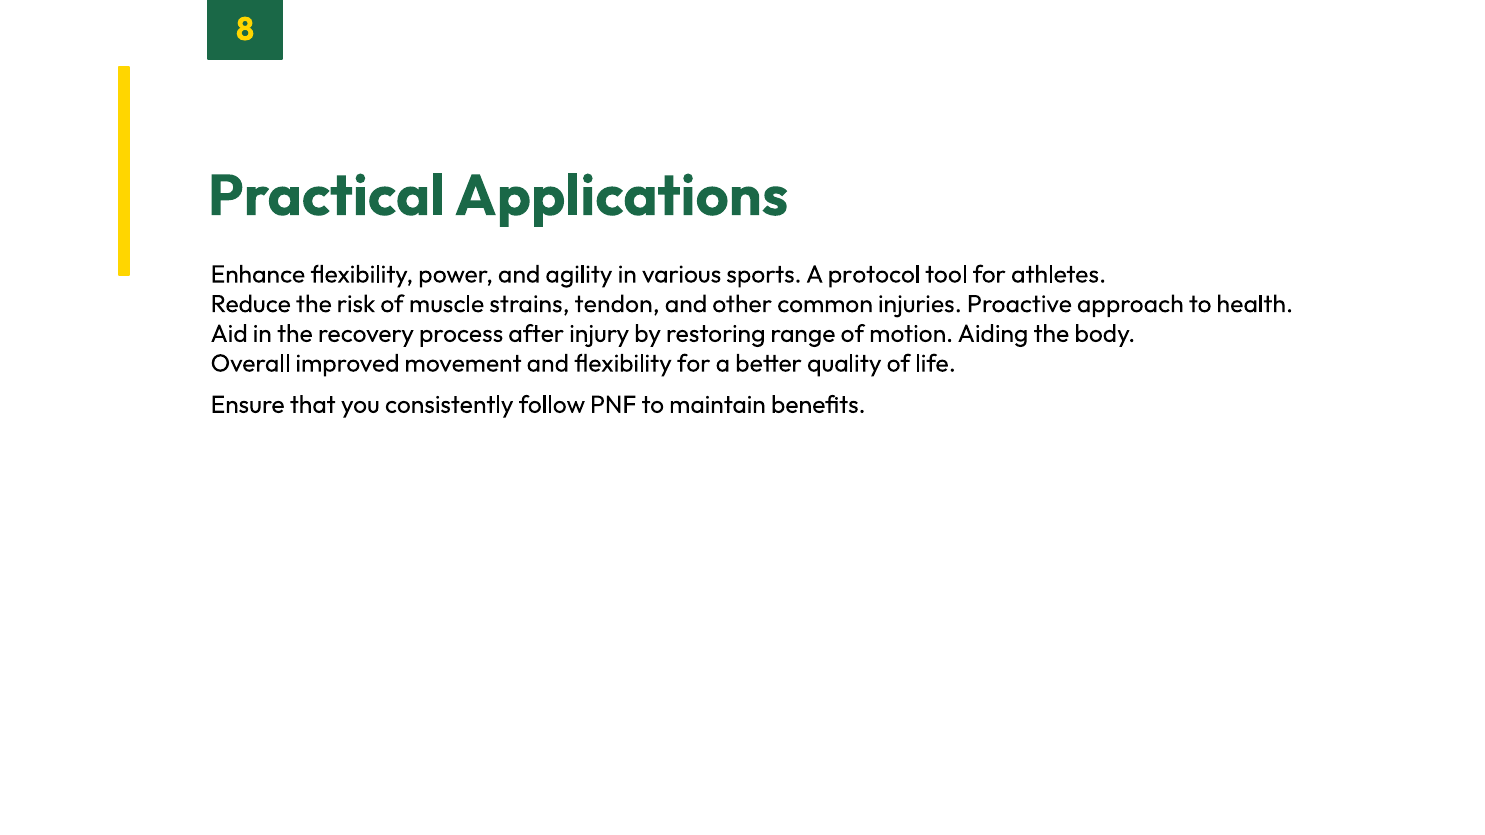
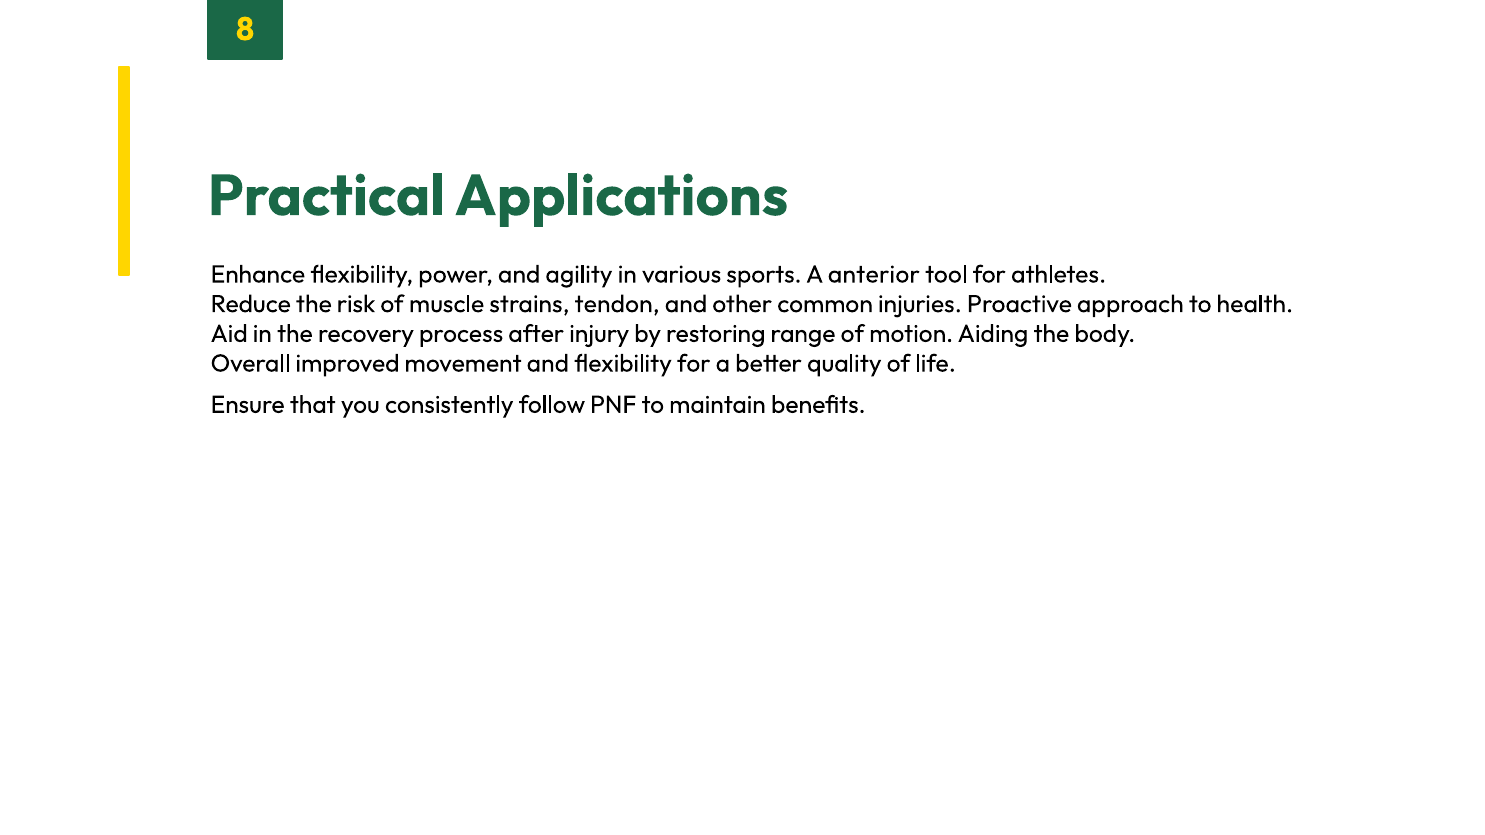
protocol: protocol -> anterior
